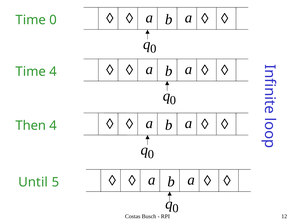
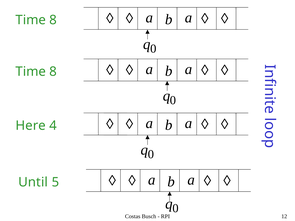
0 at (53, 20): 0 -> 8
4 at (53, 72): 4 -> 8
Then: Then -> Here
